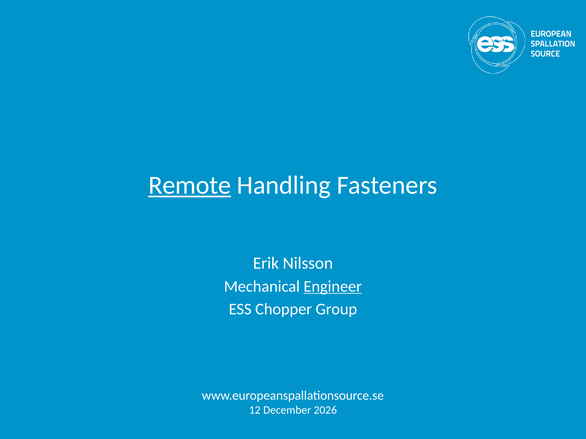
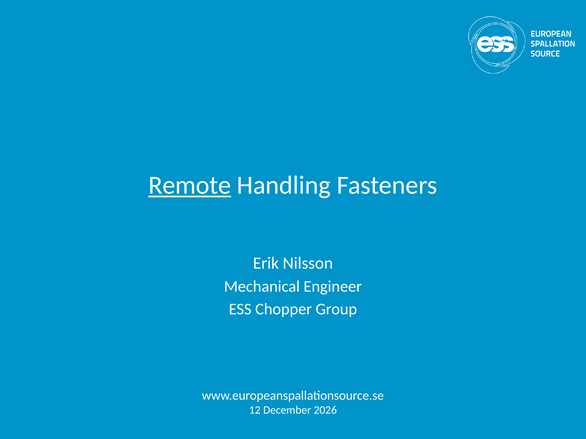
Engineer underline: present -> none
